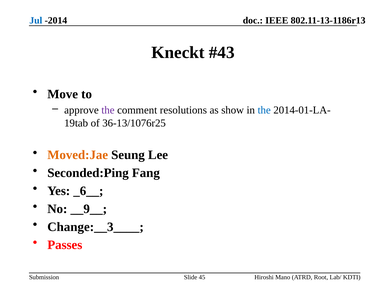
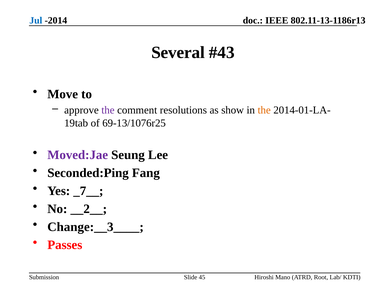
Kneckt: Kneckt -> Several
the at (264, 110) colour: blue -> orange
36-13/1076r25: 36-13/1076r25 -> 69-13/1076r25
Moved:Jae colour: orange -> purple
_6__: _6__ -> _7__
__9__: __9__ -> __2__
